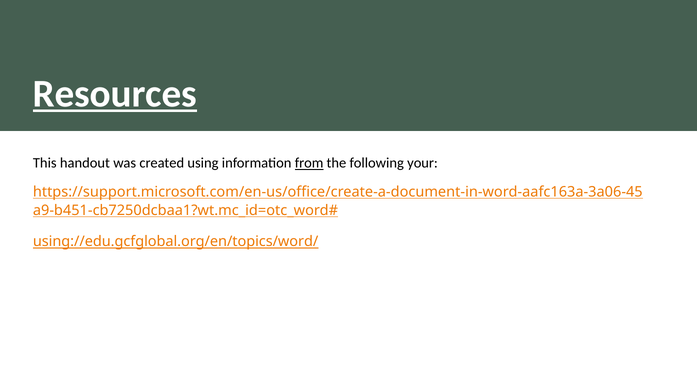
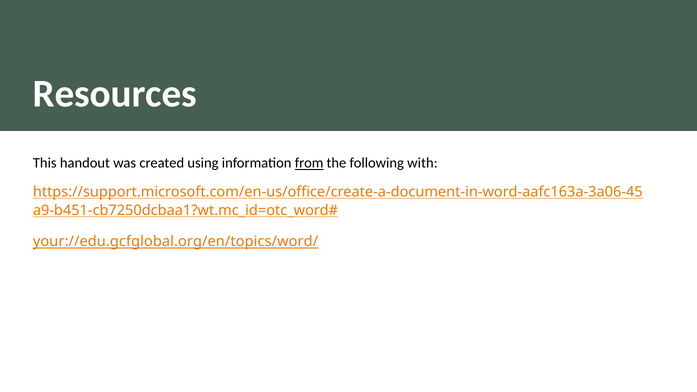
Resources underline: present -> none
your: your -> with
using://edu.gcfglobal.org/en/topics/word/: using://edu.gcfglobal.org/en/topics/word/ -> your://edu.gcfglobal.org/en/topics/word/
